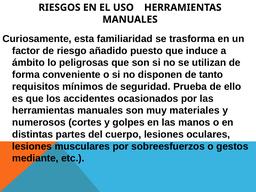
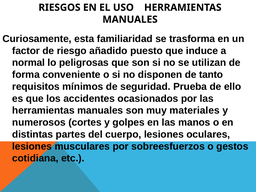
ámbito: ámbito -> normal
mediante: mediante -> cotidiana
